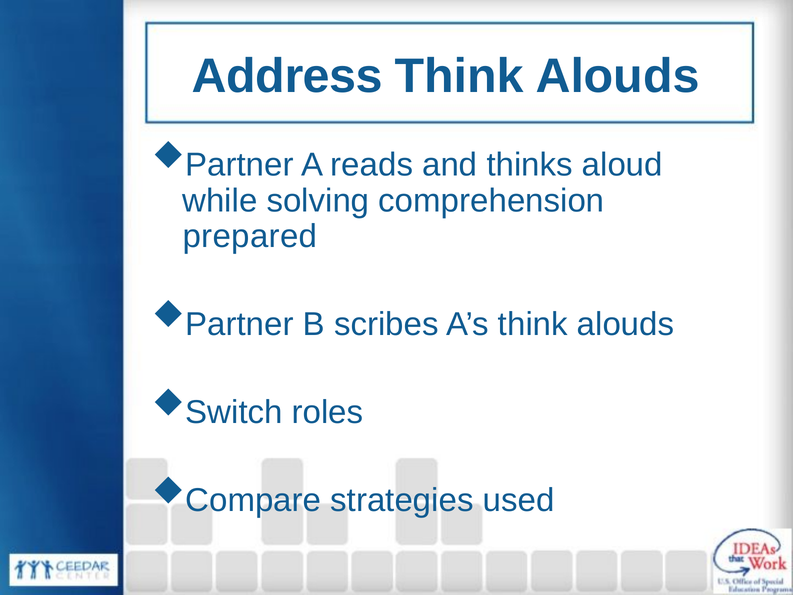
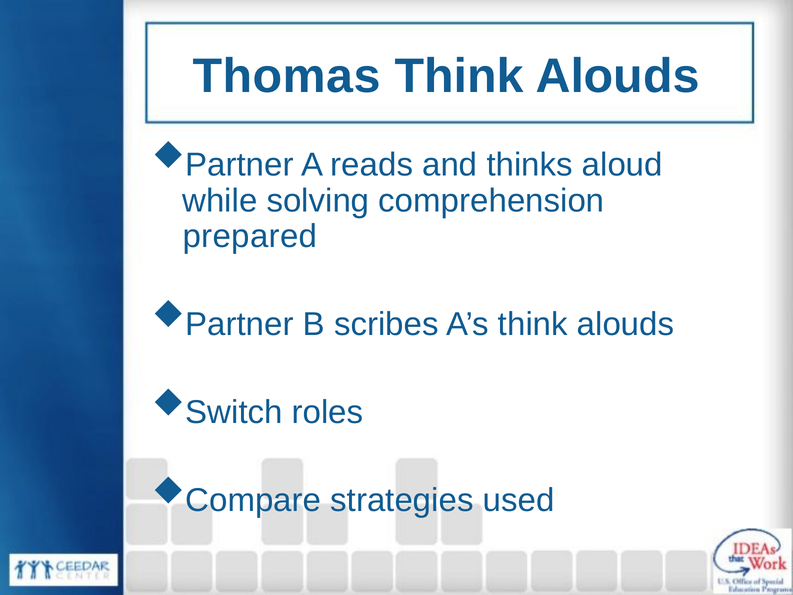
Address: Address -> Thomas
